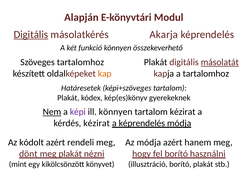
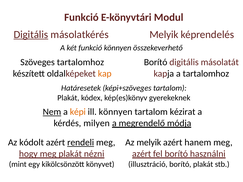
Alapján at (81, 17): Alapján -> Funkció
Akarja at (164, 34): Akarja -> Melyik
Plakát at (156, 62): Plakát -> Borító
másolatát underline: present -> none
képi colour: purple -> orange
kérdés kézirat: kézirat -> milyen
a képrendelés: képrendelés -> megrendelő
rendeli underline: none -> present
Az módja: módja -> melyik
dönt: dönt -> hogy
hogy at (142, 154): hogy -> azért
